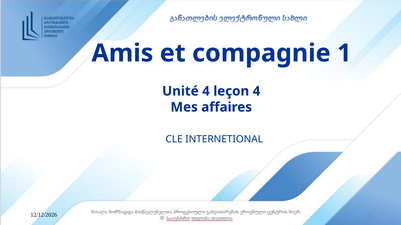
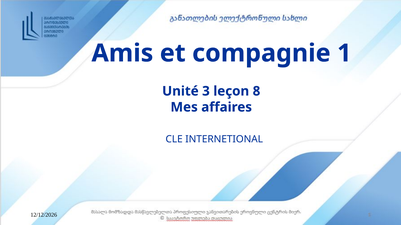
Unité 4: 4 -> 3
leçon 4: 4 -> 8
